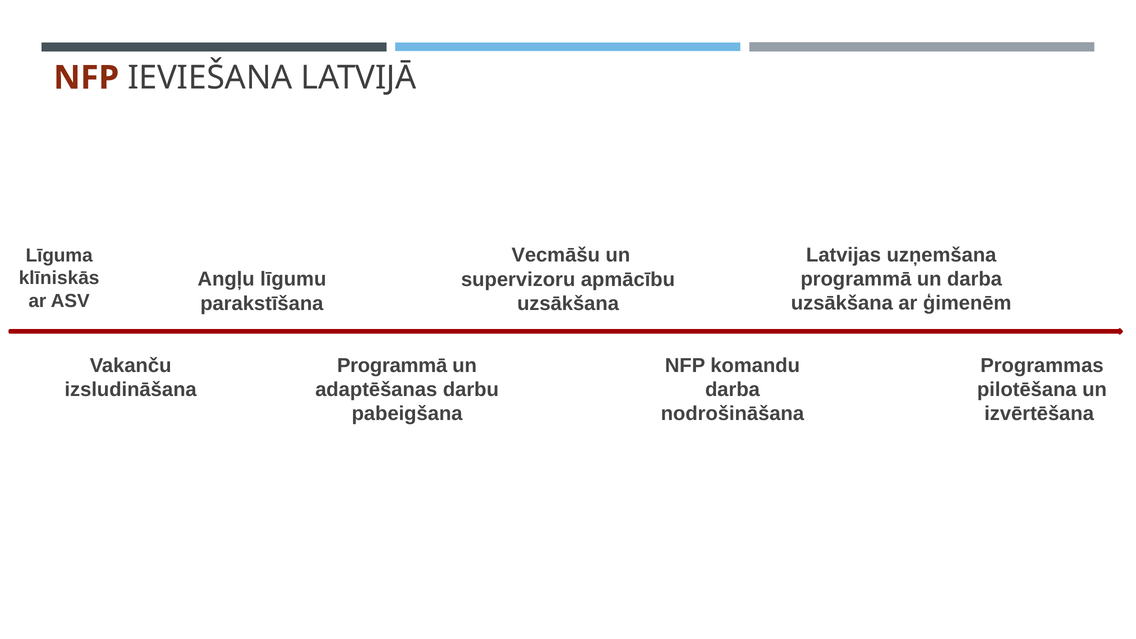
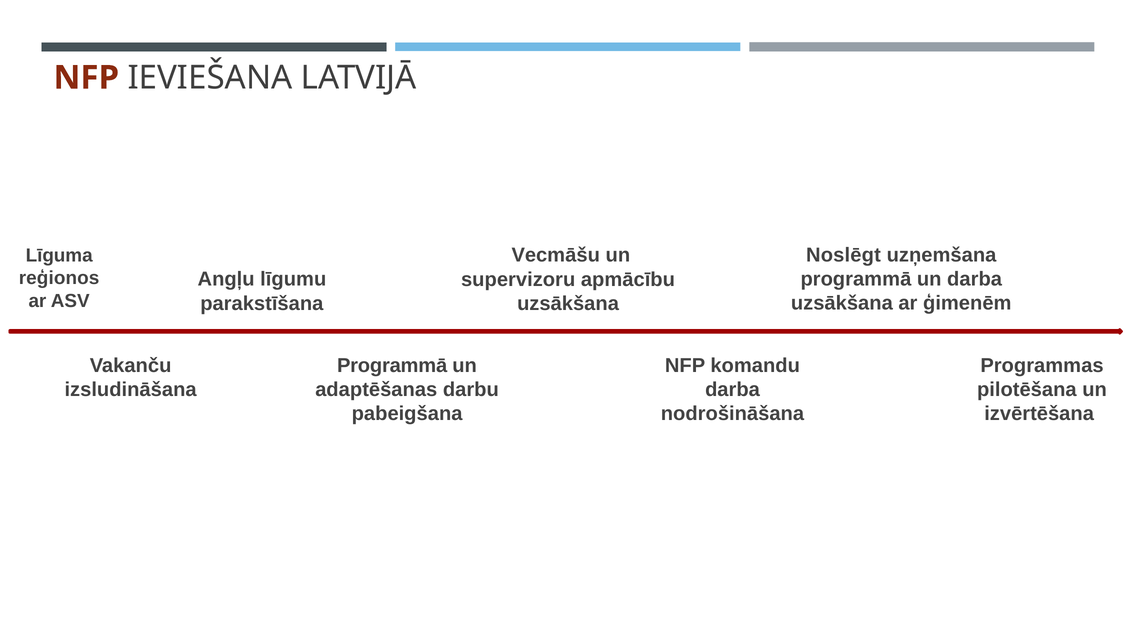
Latvijas: Latvijas -> Noslēgt
klīniskās: klīniskās -> reģionos
